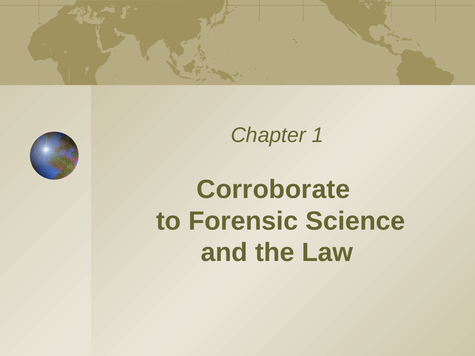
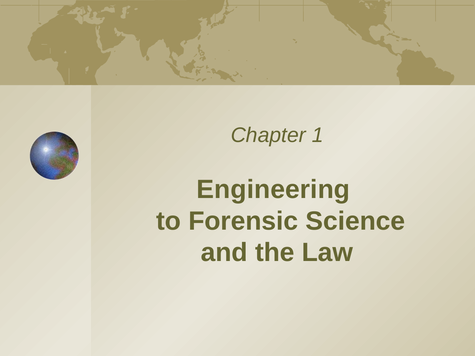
Corroborate: Corroborate -> Engineering
